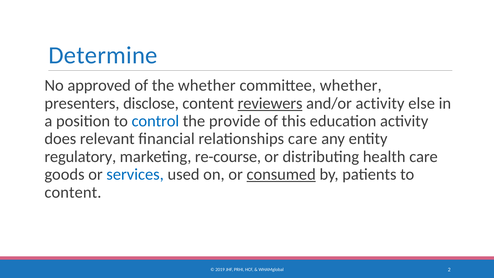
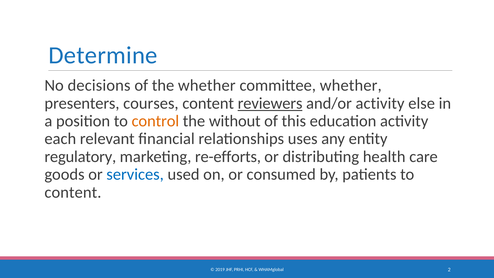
approved: approved -> decisions
disclose: disclose -> courses
control colour: blue -> orange
provide: provide -> without
does: does -> each
relationships care: care -> uses
re-course: re-course -> re-efforts
consumed underline: present -> none
